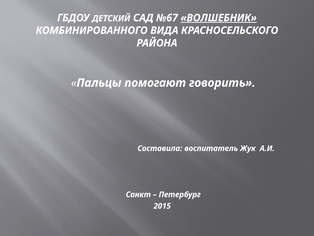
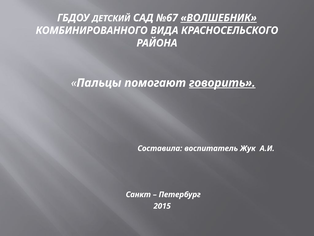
говорить underline: none -> present
